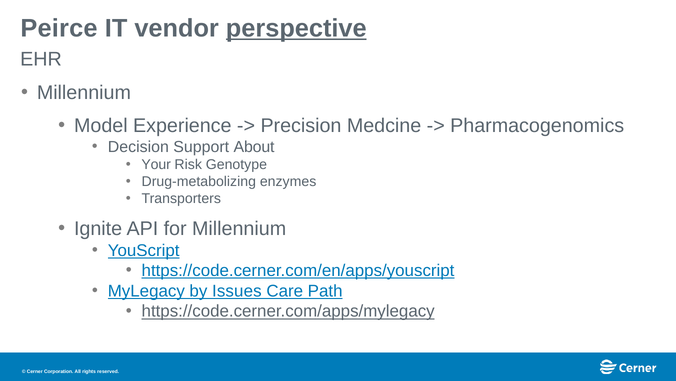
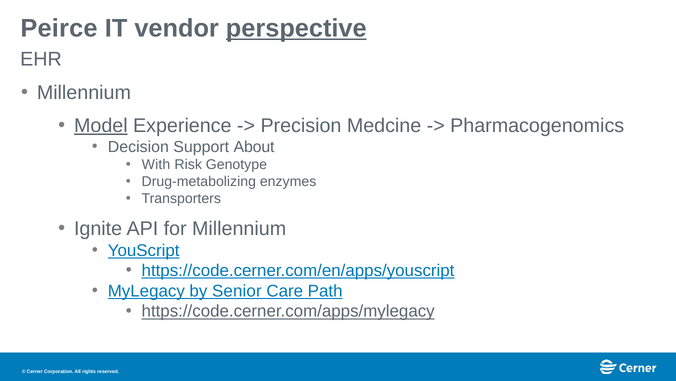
Model underline: none -> present
Your: Your -> With
Issues: Issues -> Senior
